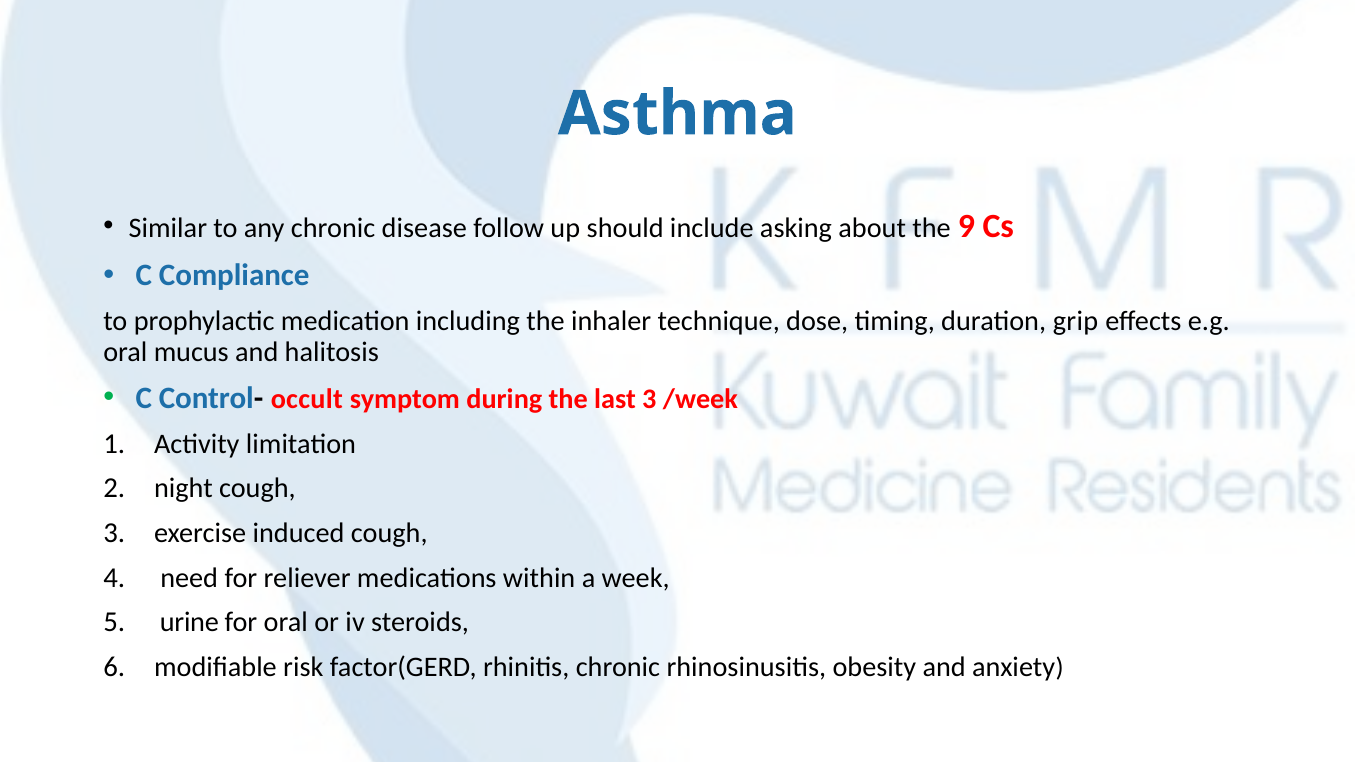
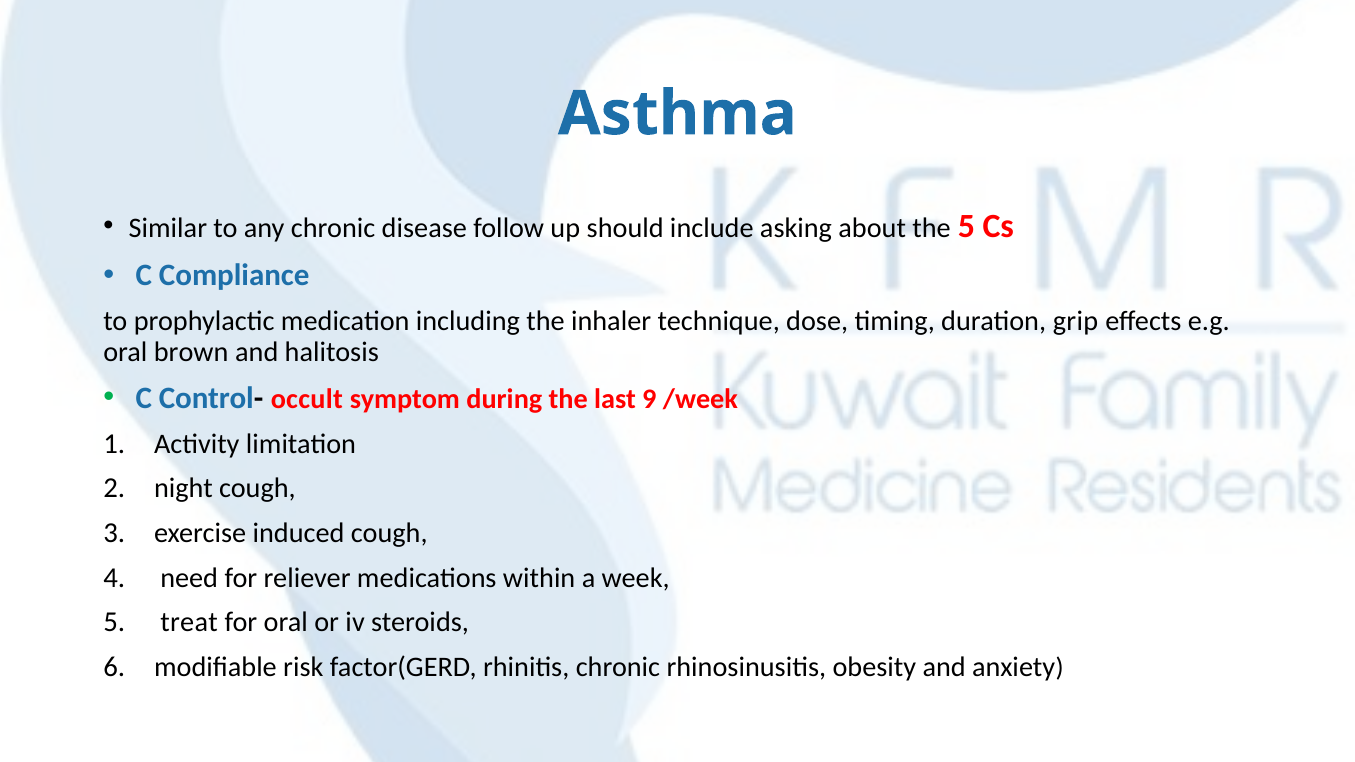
the 9: 9 -> 5
mucus: mucus -> brown
last 3: 3 -> 9
urine: urine -> treat
